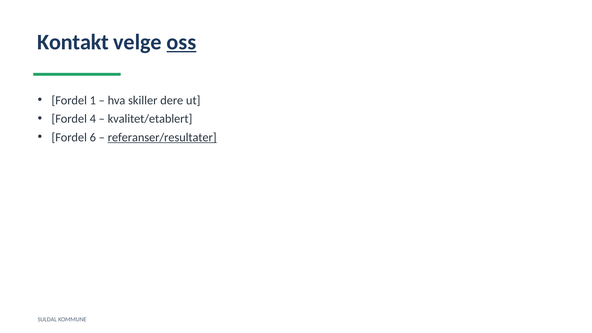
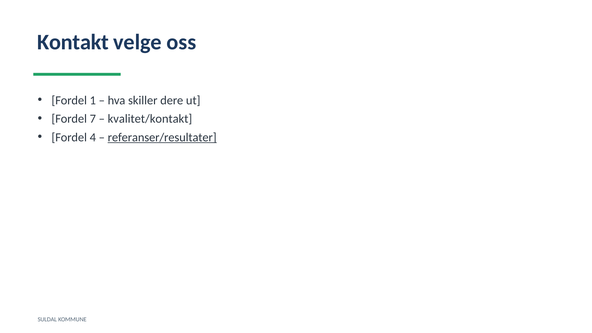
oss underline: present -> none
4: 4 -> 7
kvalitet/etablert: kvalitet/etablert -> kvalitet/kontakt
6: 6 -> 4
